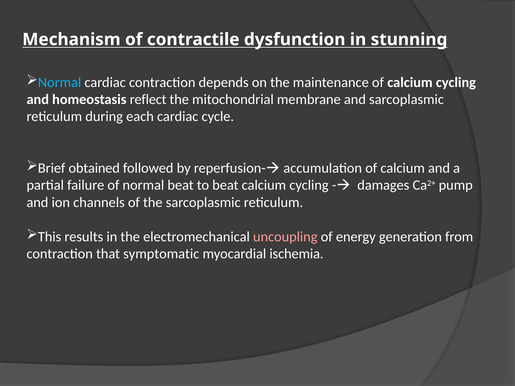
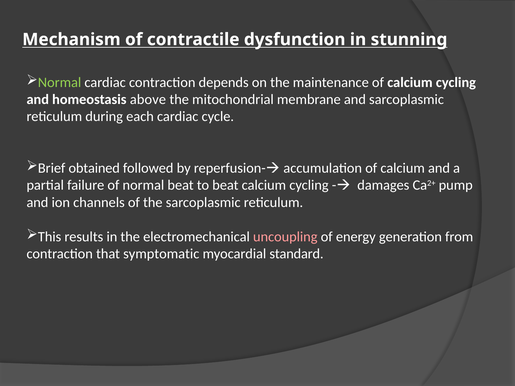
Normal at (60, 82) colour: light blue -> light green
reflect: reflect -> above
ischemia: ischemia -> standard
